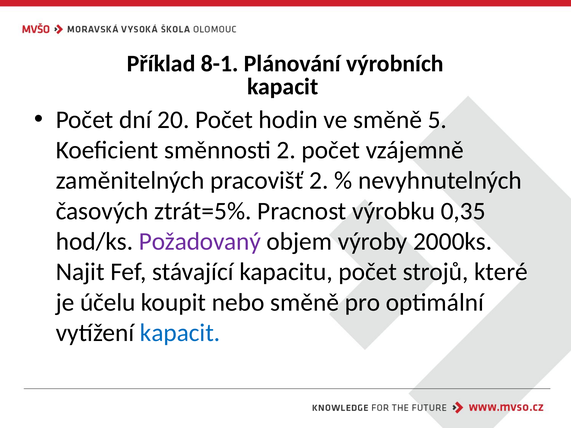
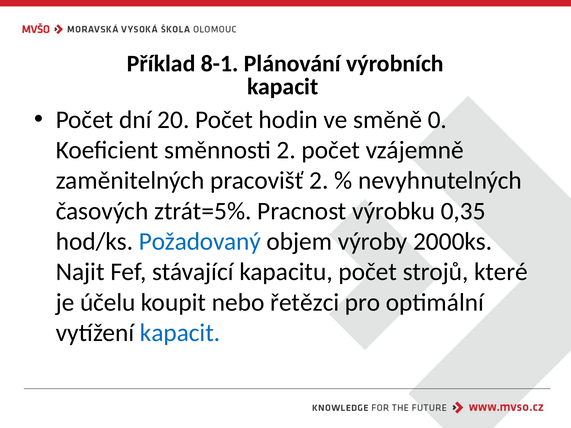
5: 5 -> 0
Požadovaný colour: purple -> blue
nebo směně: směně -> řetězci
